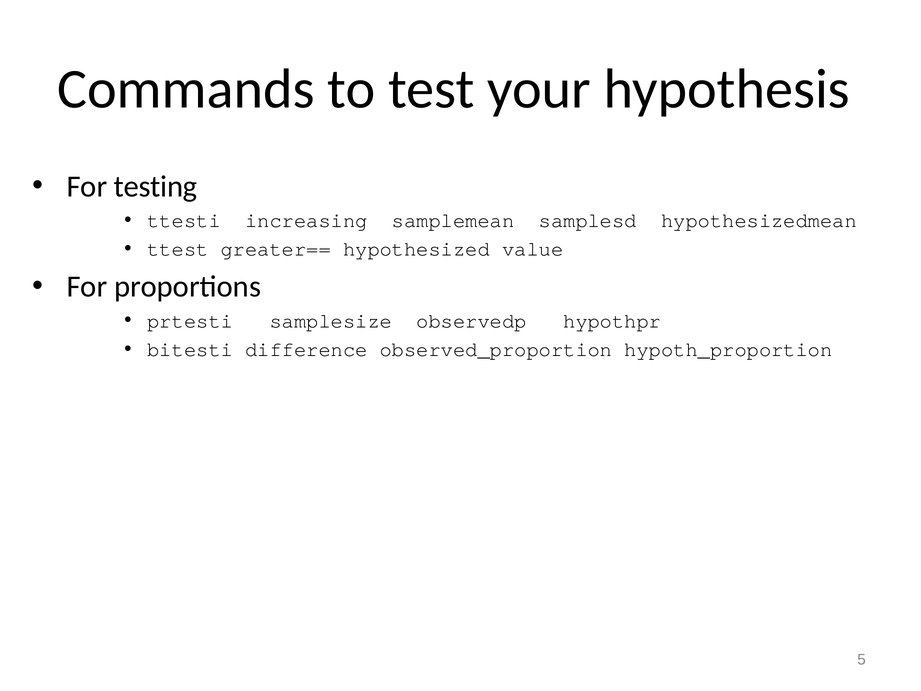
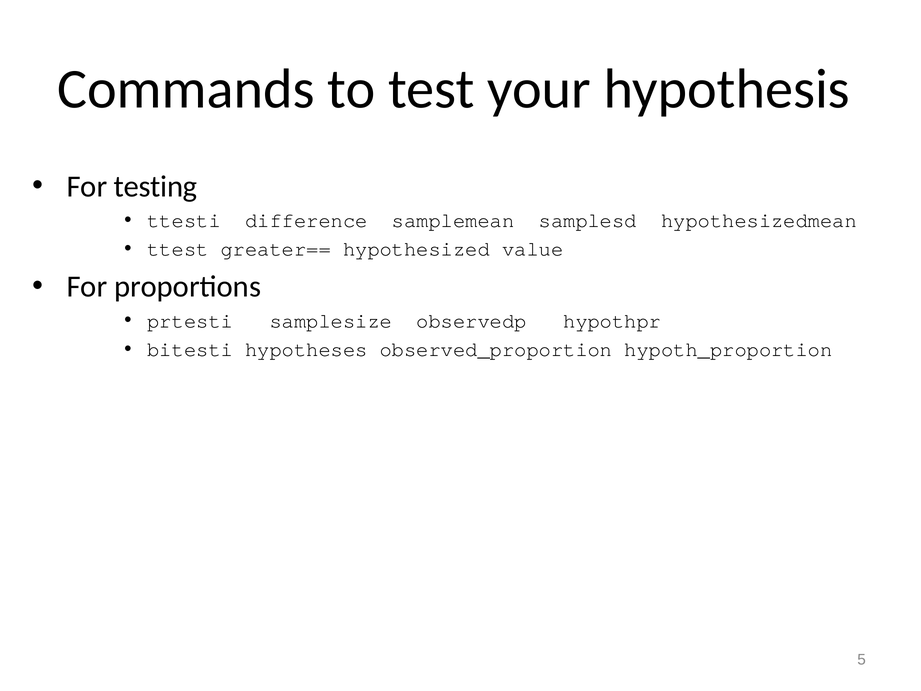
increasing: increasing -> difference
difference: difference -> hypotheses
